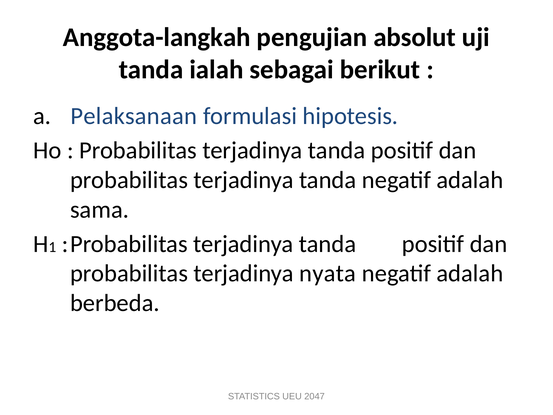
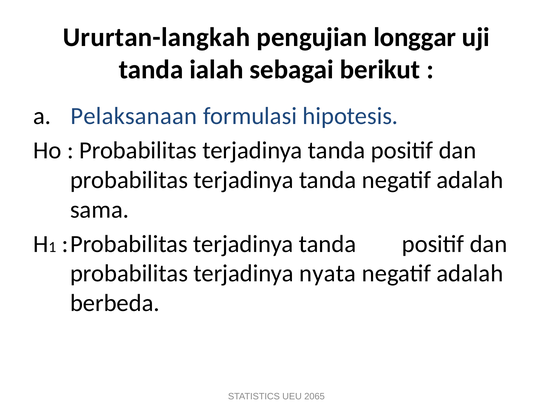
Anggota-langkah: Anggota-langkah -> Ururtan-langkah
absolut: absolut -> longgar
2047: 2047 -> 2065
